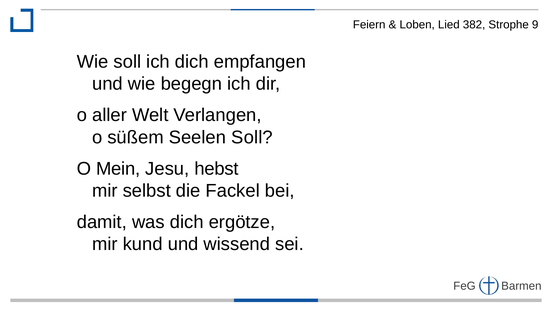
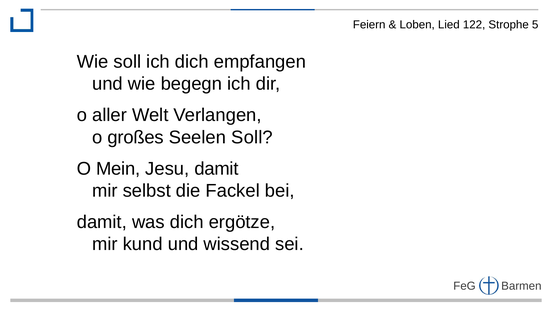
382: 382 -> 122
9: 9 -> 5
süßem: süßem -> großes
Jesu hebst: hebst -> damit
